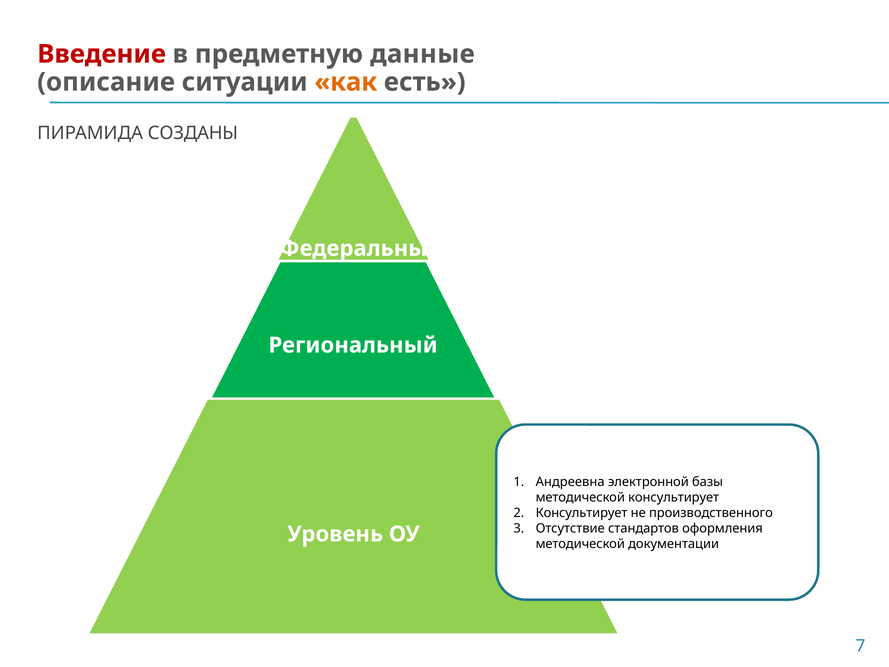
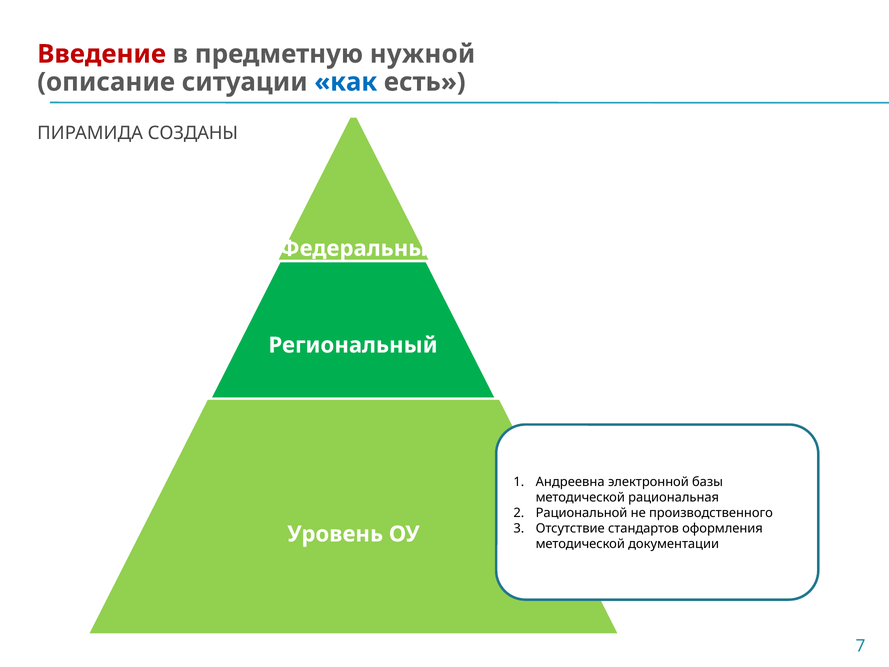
данные: данные -> нужной
как colour: orange -> blue
методической консультирует: консультирует -> рациональная
Консультирует at (582, 513): Консультирует -> Рациональной
